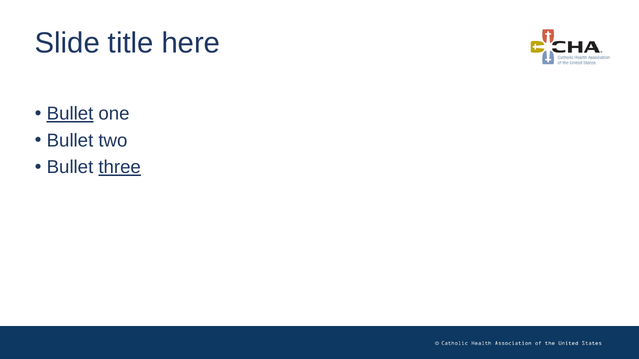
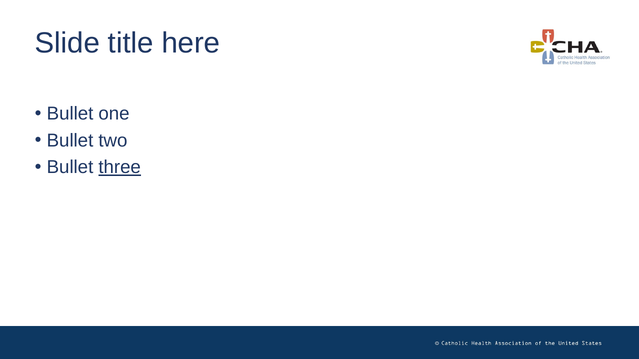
Bullet at (70, 114) underline: present -> none
